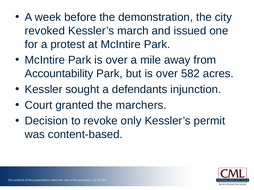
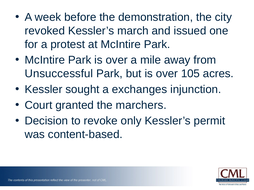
Accountability: Accountability -> Unsuccessful
582: 582 -> 105
defendants: defendants -> exchanges
